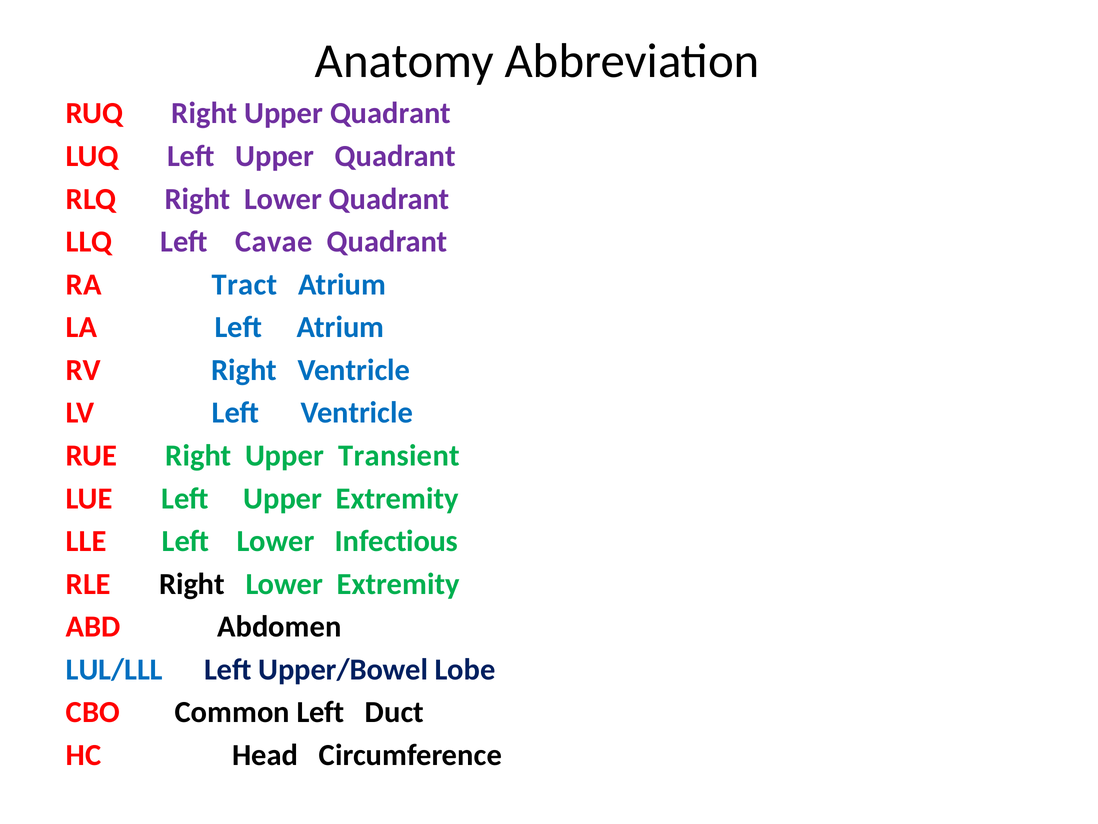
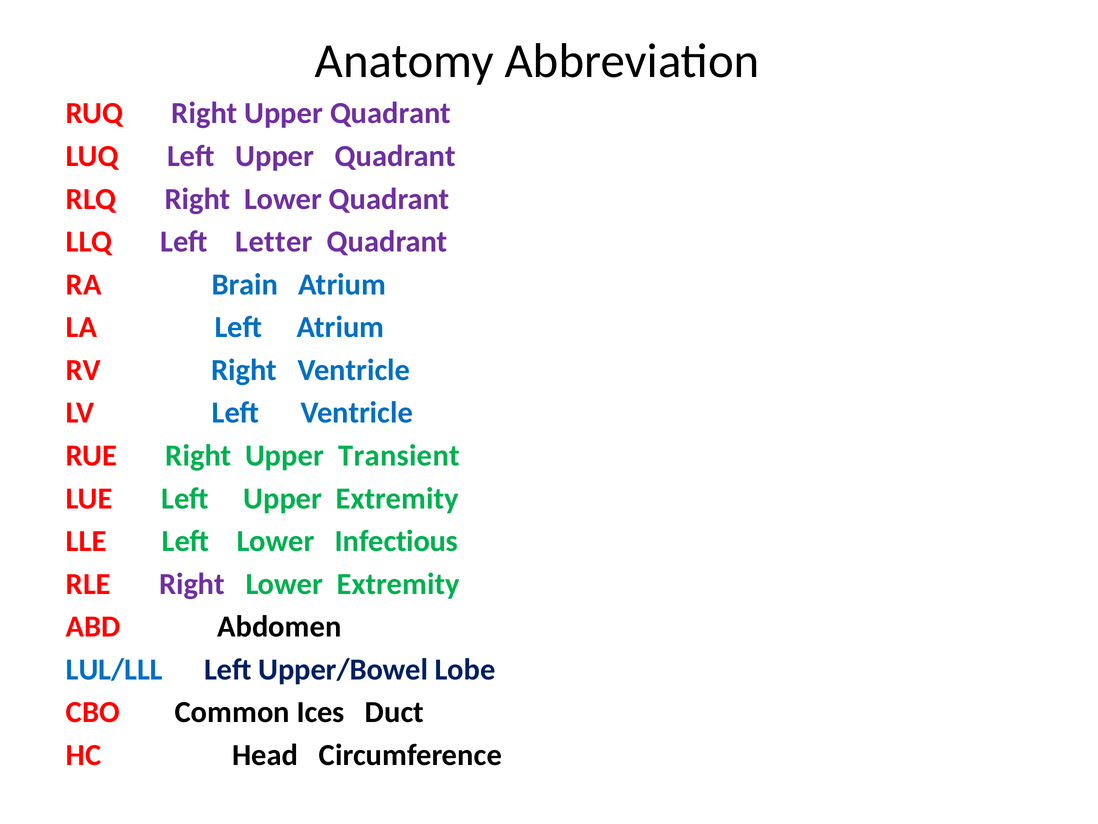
Cavae: Cavae -> Letter
Tract: Tract -> Brain
Right at (192, 584) colour: black -> purple
Common Left: Left -> Ices
